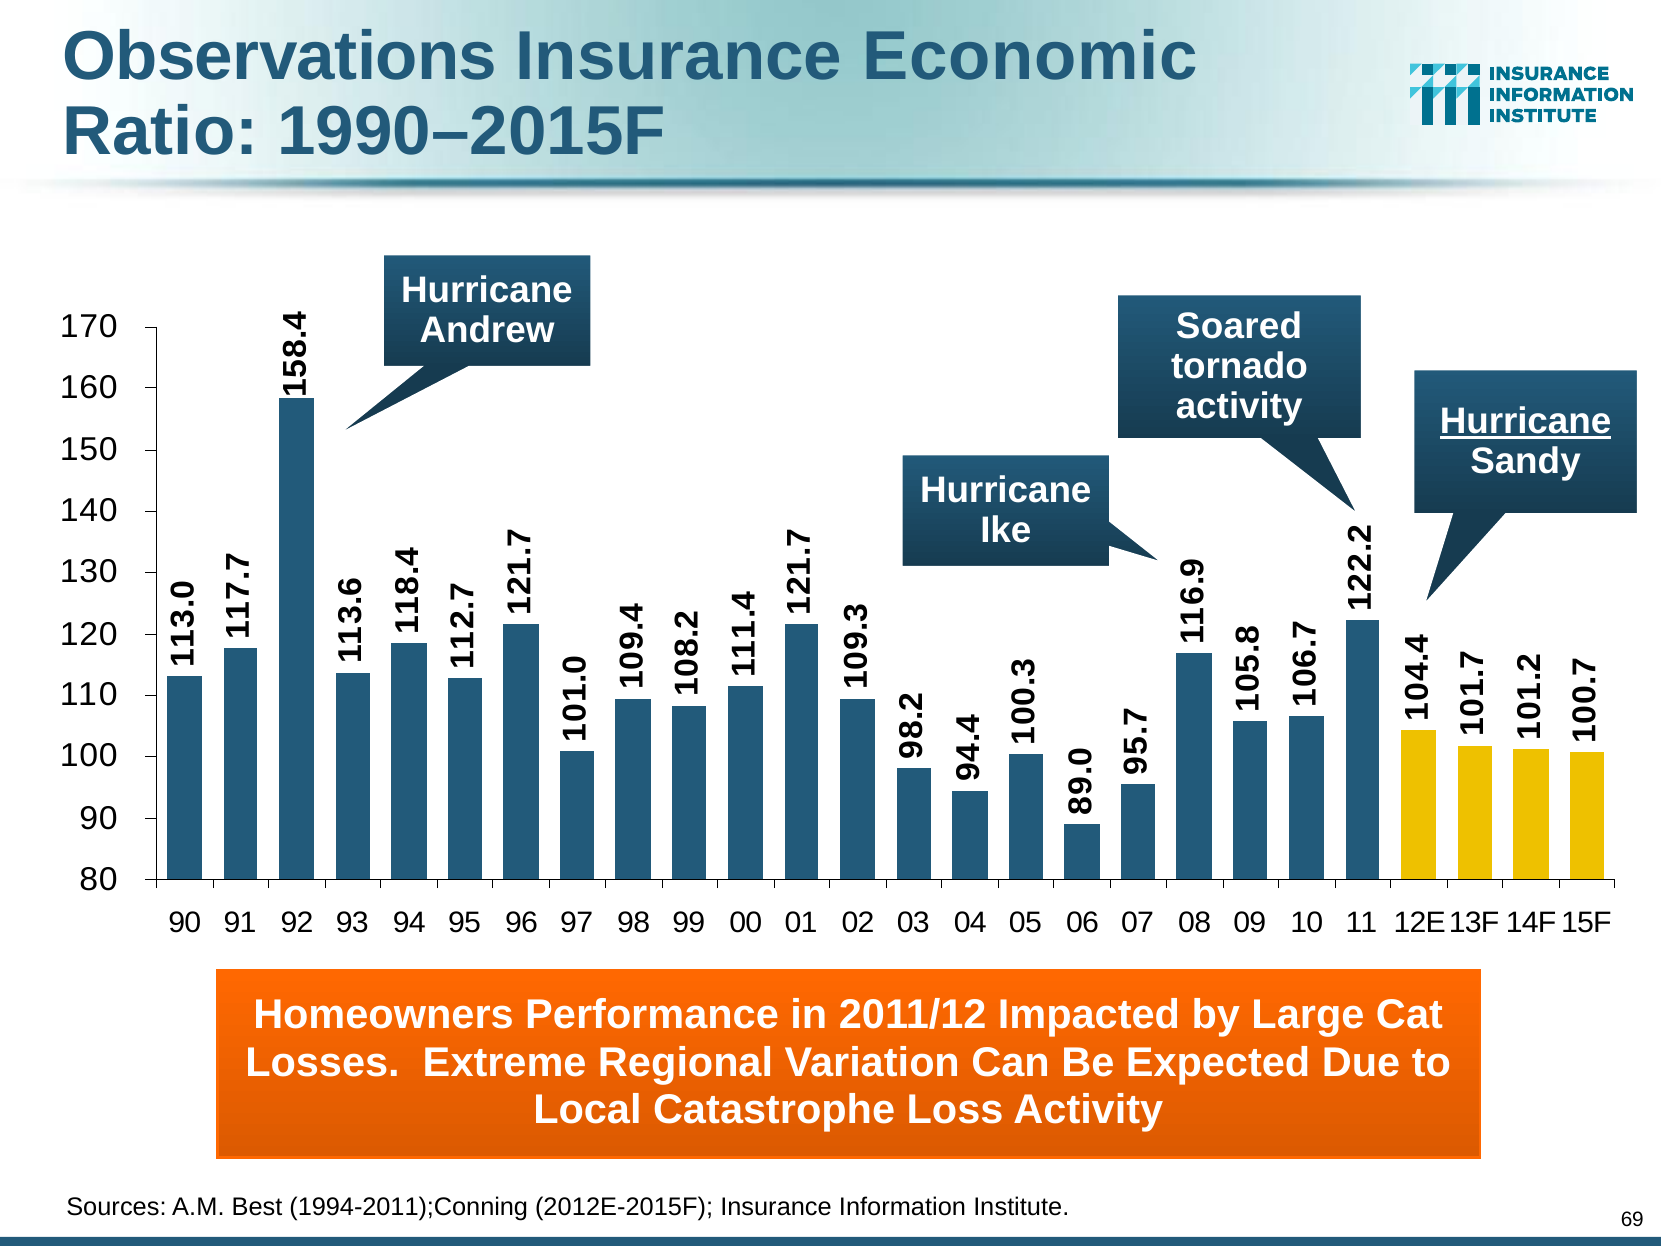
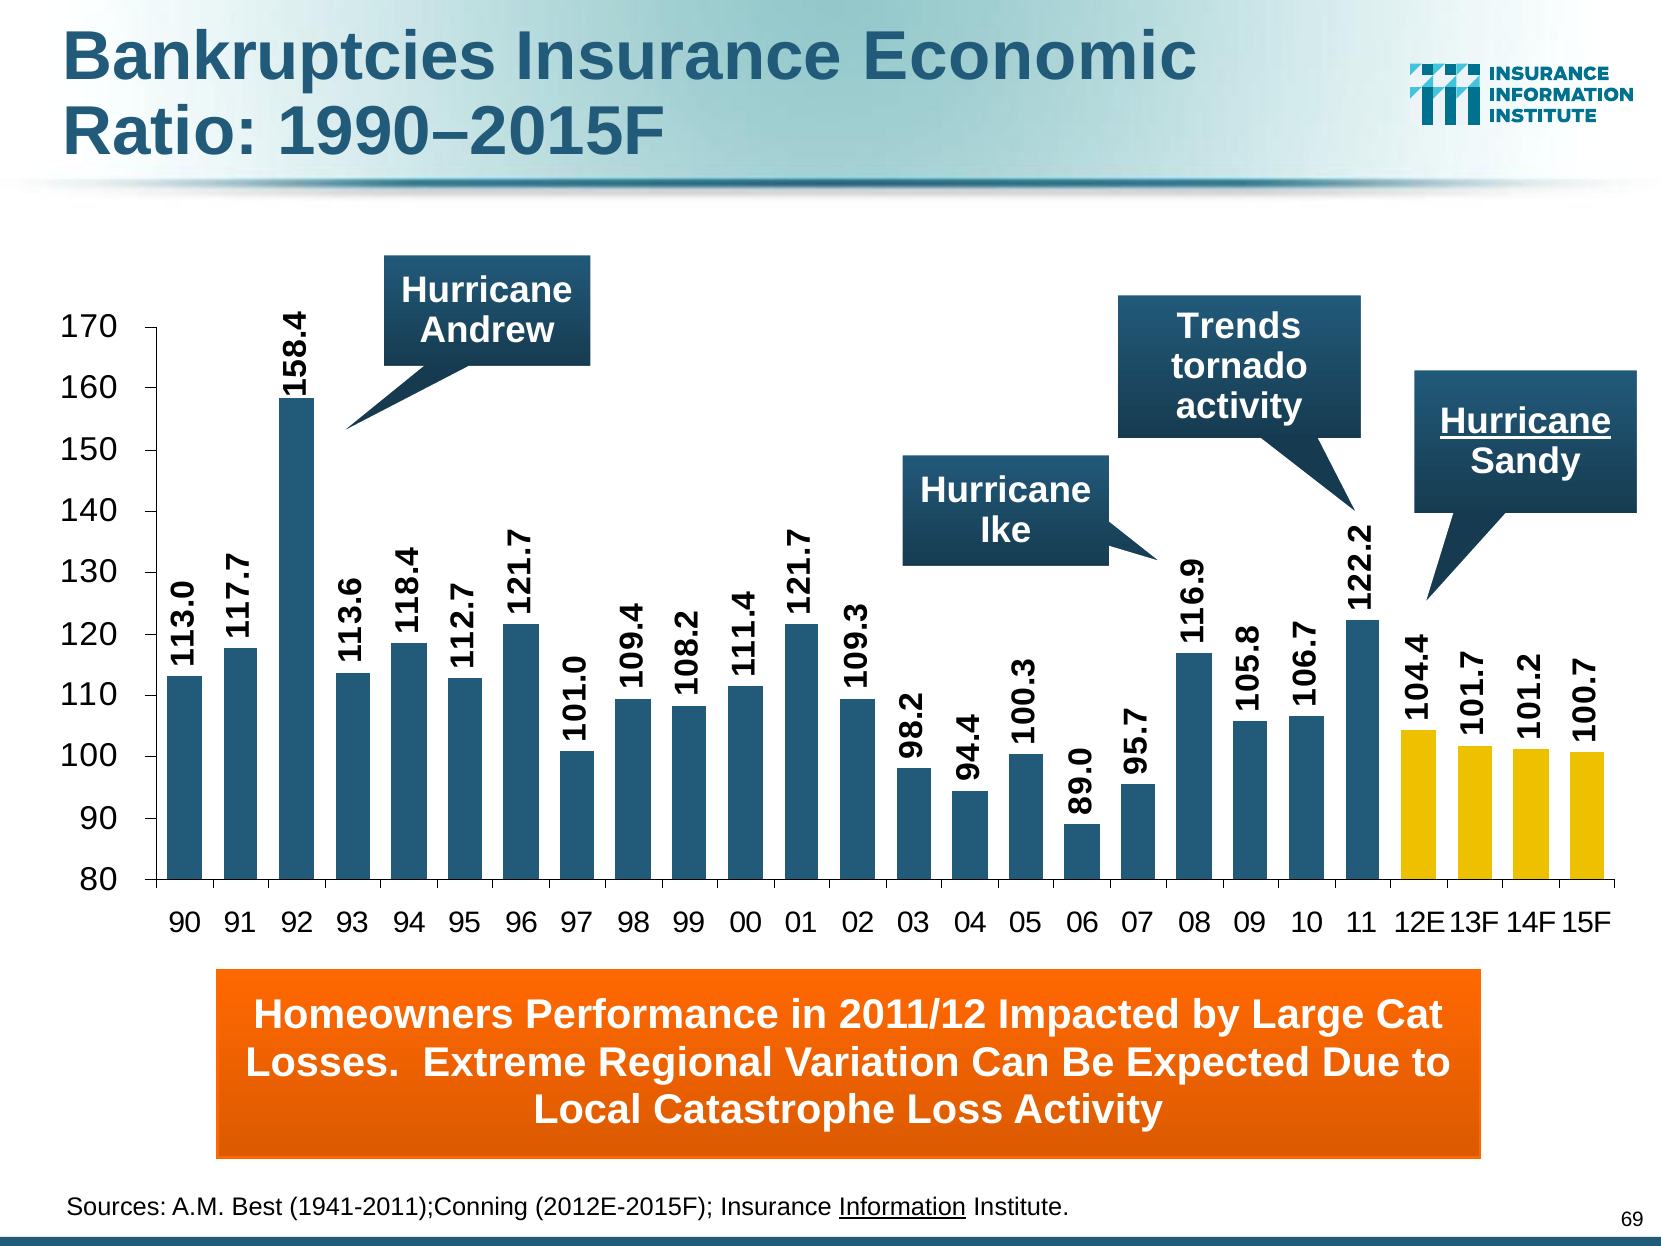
Observations: Observations -> Bankruptcies
Soared: Soared -> Trends
1994-2011);Conning: 1994-2011);Conning -> 1941-2011);Conning
Information underline: none -> present
